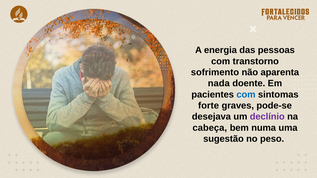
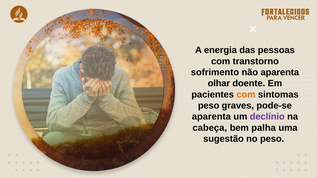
nada: nada -> olhar
com at (246, 95) colour: blue -> orange
forte at (209, 106): forte -> peso
desejava at (211, 117): desejava -> aparenta
numa: numa -> palha
